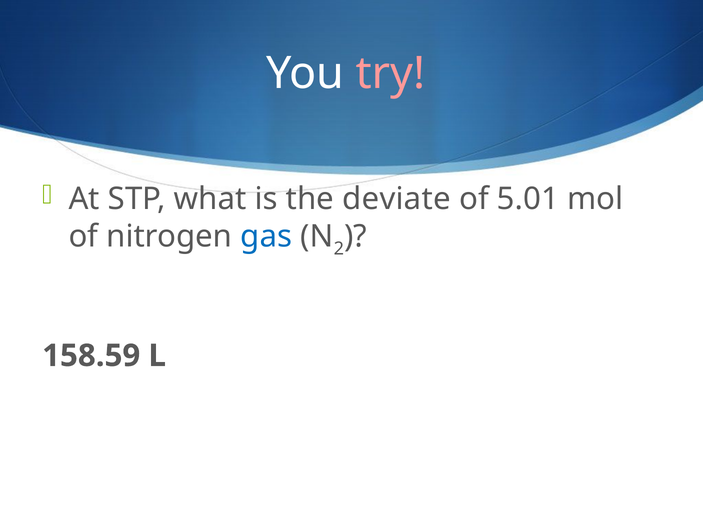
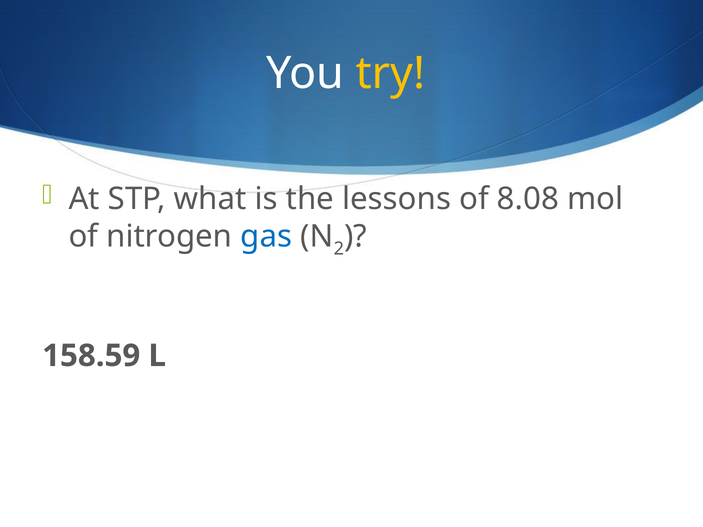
try colour: pink -> yellow
deviate: deviate -> lessons
5.01: 5.01 -> 8.08
